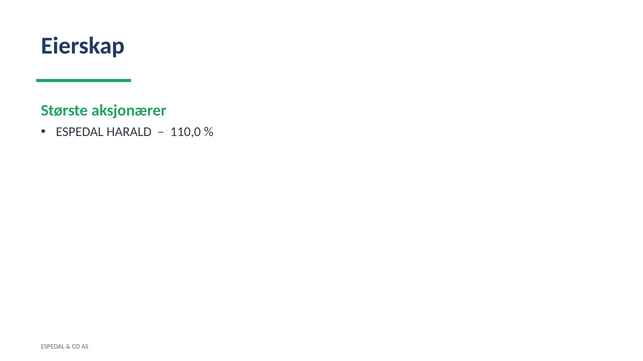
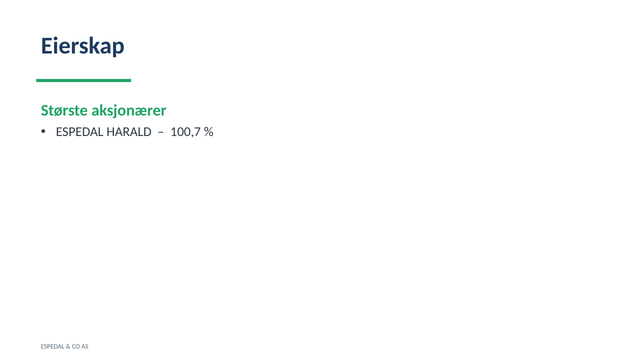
110,0: 110,0 -> 100,7
